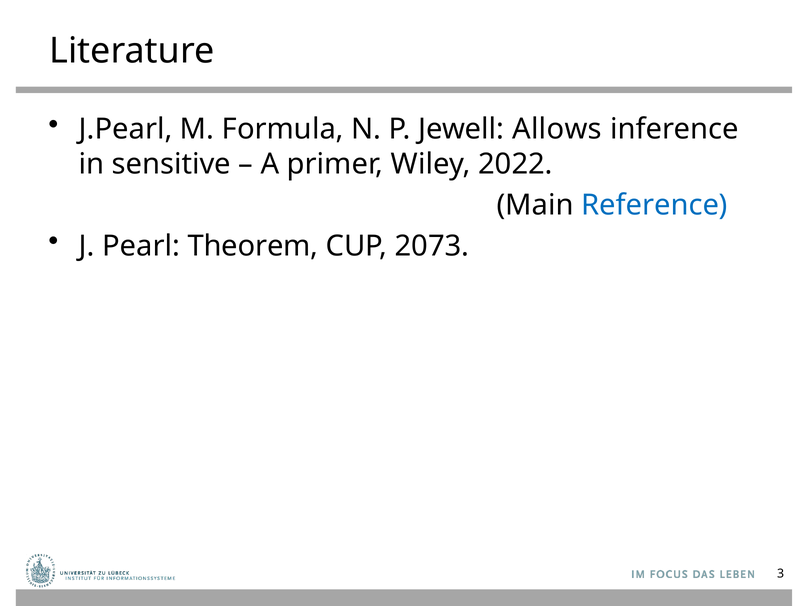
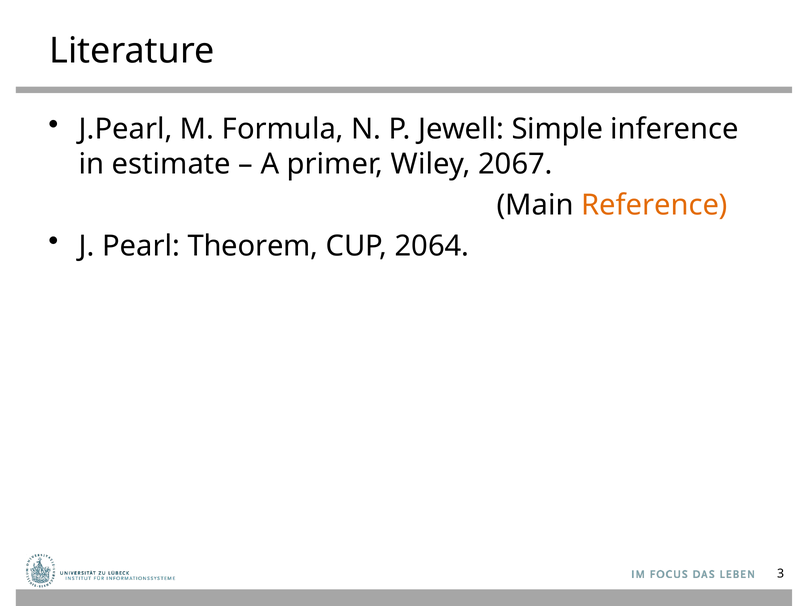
Allows: Allows -> Simple
sensitive: sensitive -> estimate
2022: 2022 -> 2067
Reference colour: blue -> orange
2073: 2073 -> 2064
